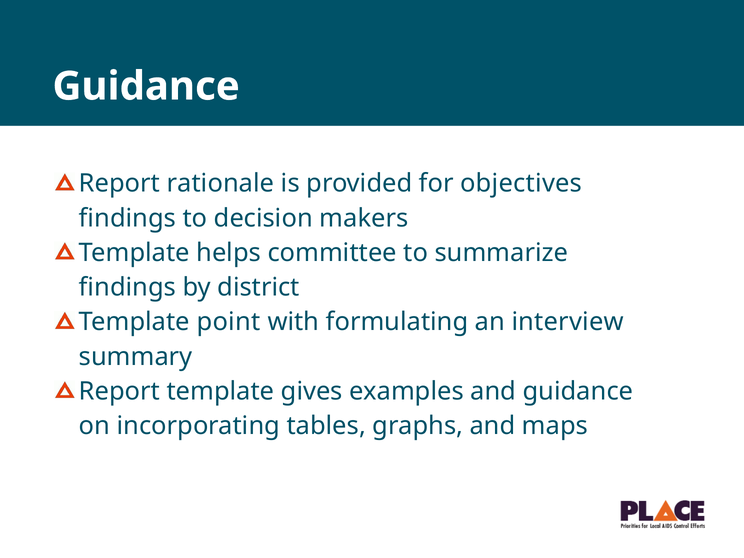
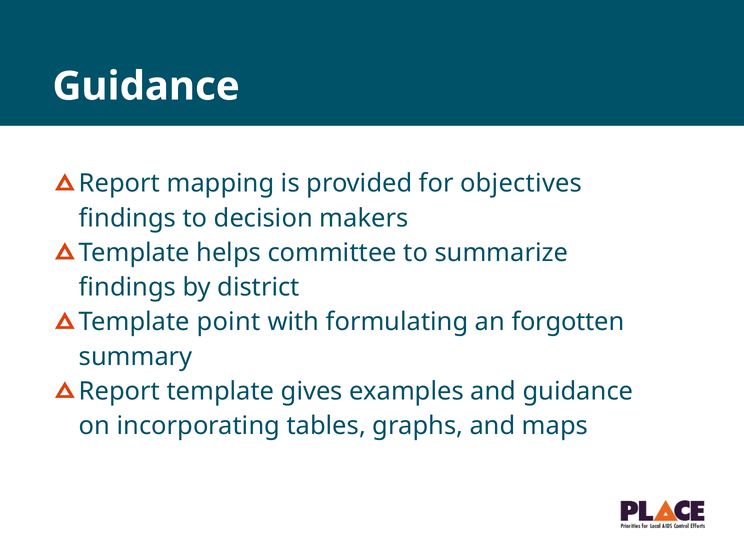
rationale: rationale -> mapping
interview: interview -> forgotten
